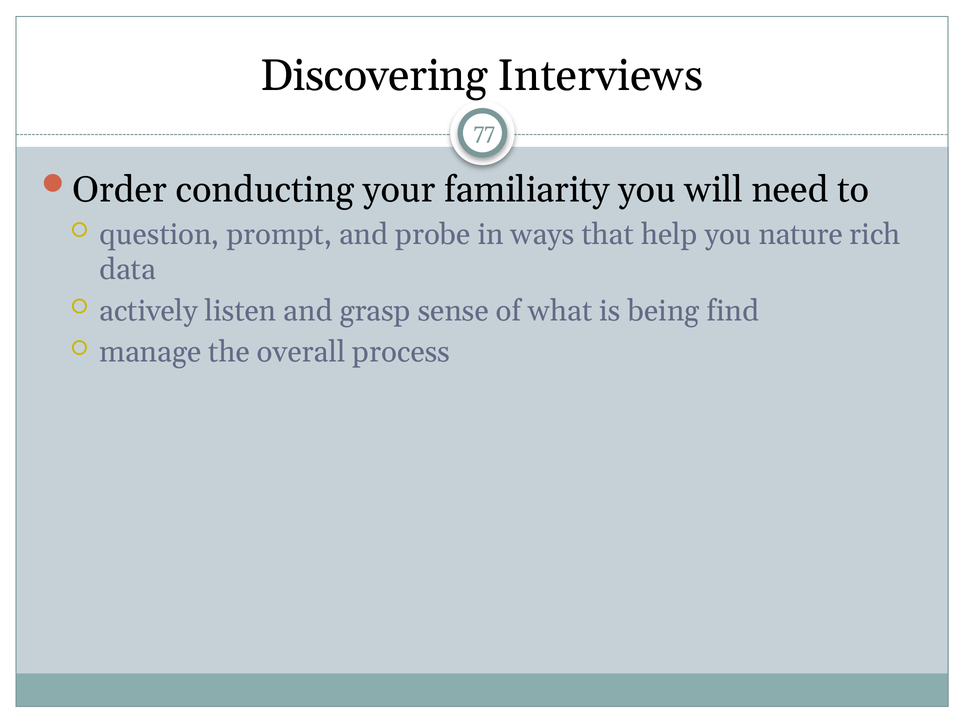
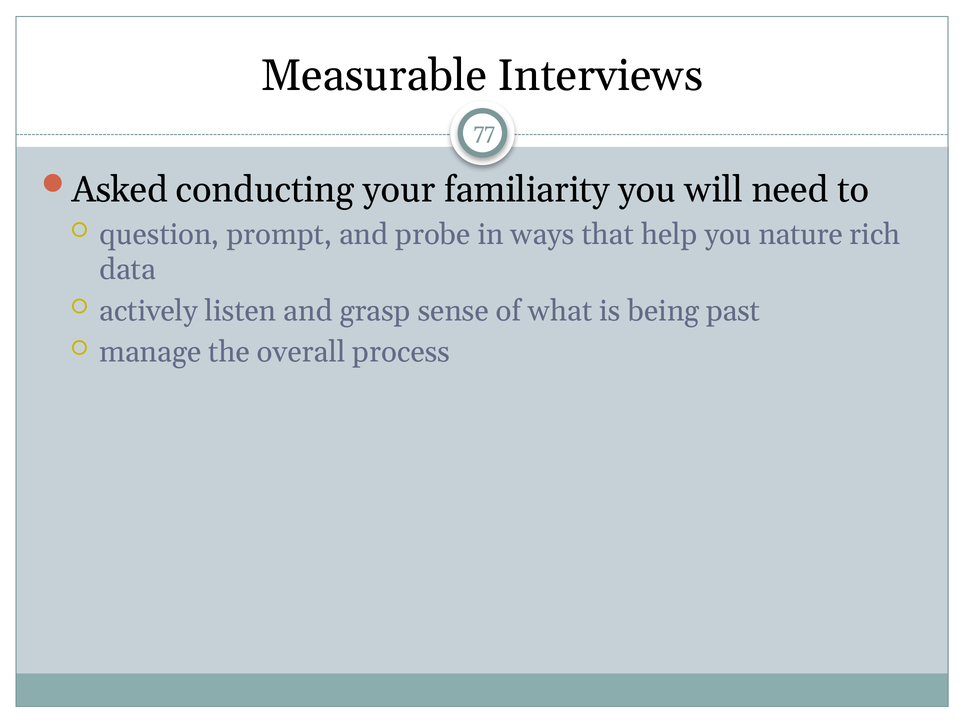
Discovering: Discovering -> Measurable
Order: Order -> Asked
find: find -> past
